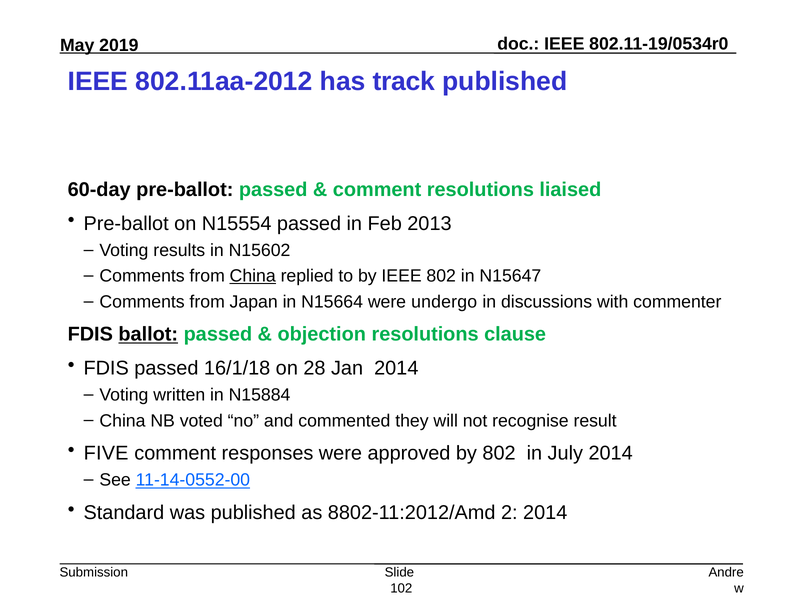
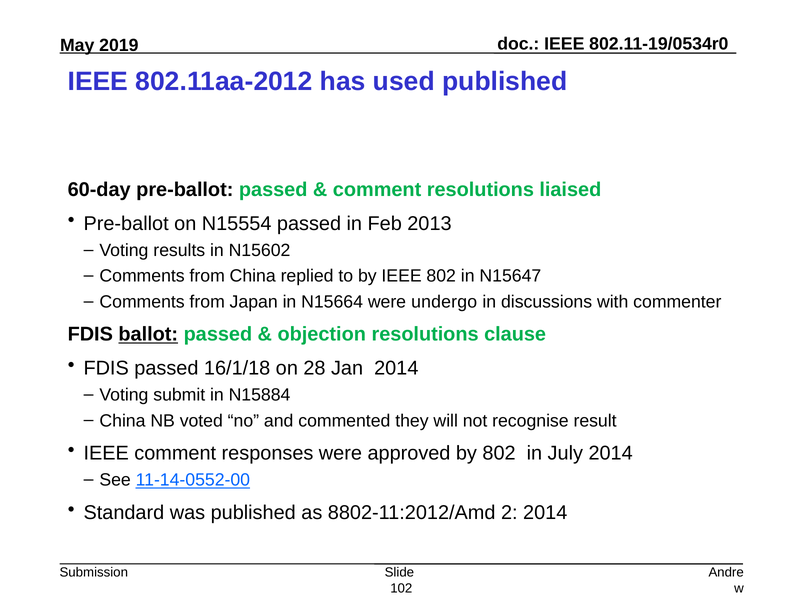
track: track -> used
China at (253, 276) underline: present -> none
written: written -> submit
FIVE at (106, 453): FIVE -> IEEE
